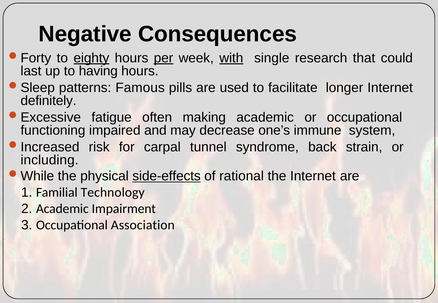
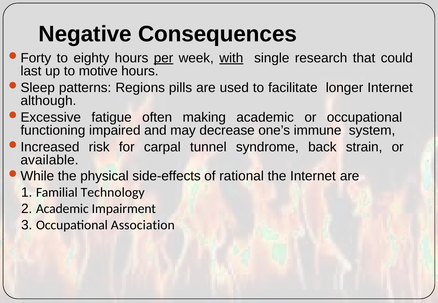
eighty underline: present -> none
having: having -> motive
Famous: Famous -> Regions
definitely: definitely -> although
including: including -> available
side-effects underline: present -> none
